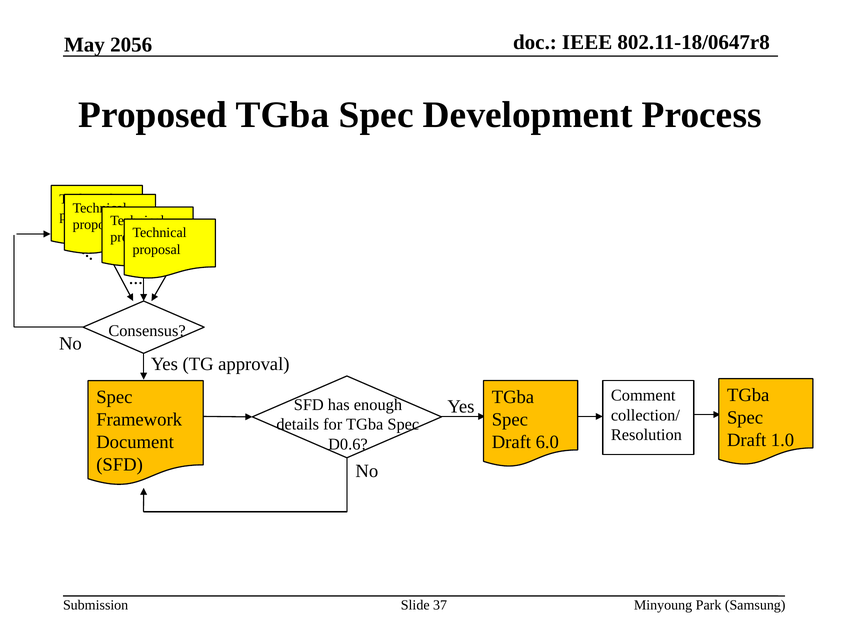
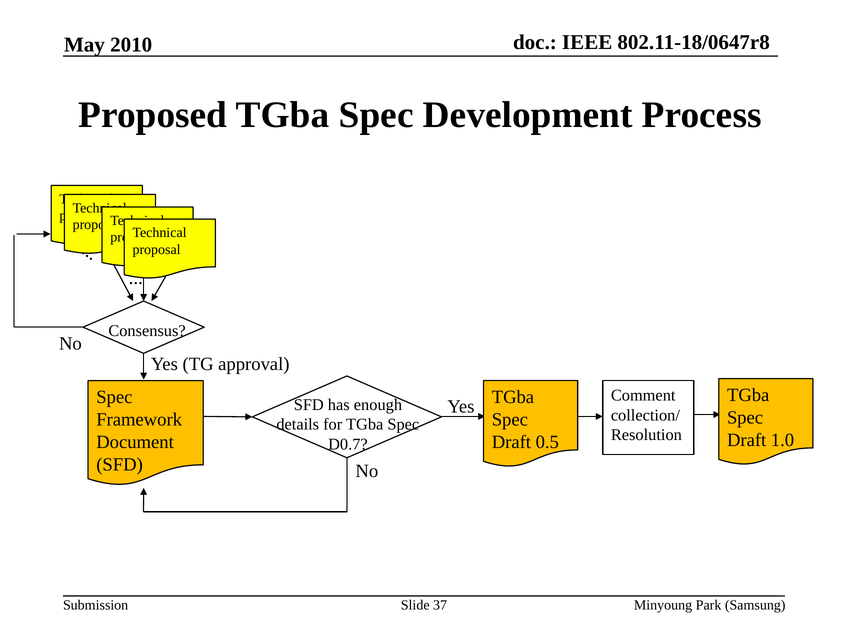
2056: 2056 -> 2010
6.0: 6.0 -> 0.5
D0.6: D0.6 -> D0.7
